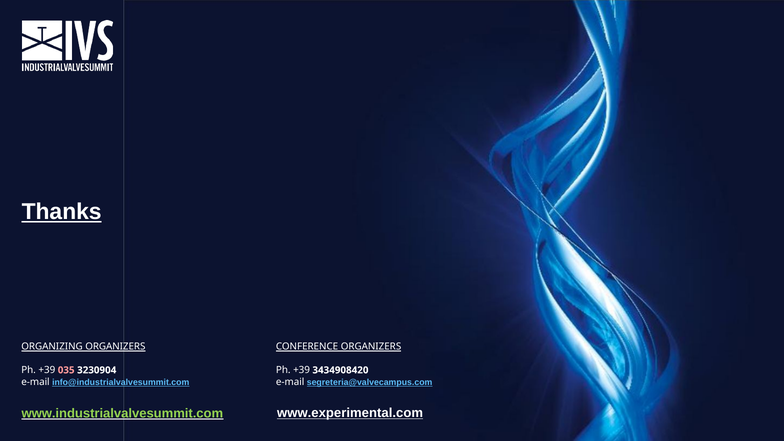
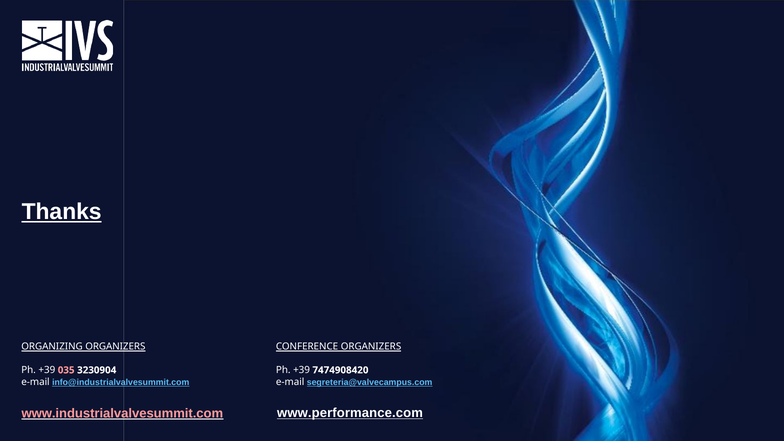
3434908420: 3434908420 -> 7474908420
www.experimental.com: www.experimental.com -> www.performance.com
www.industrialvalvesummit.com colour: light green -> pink
